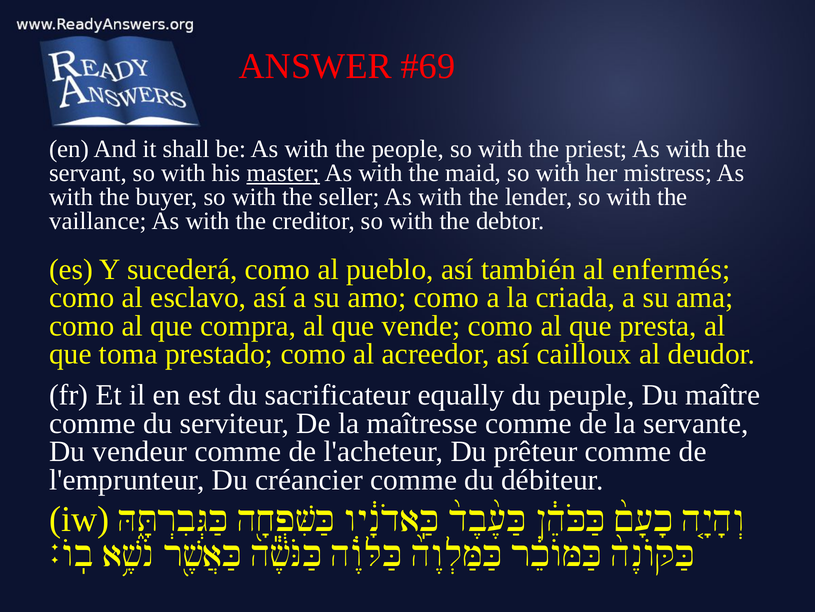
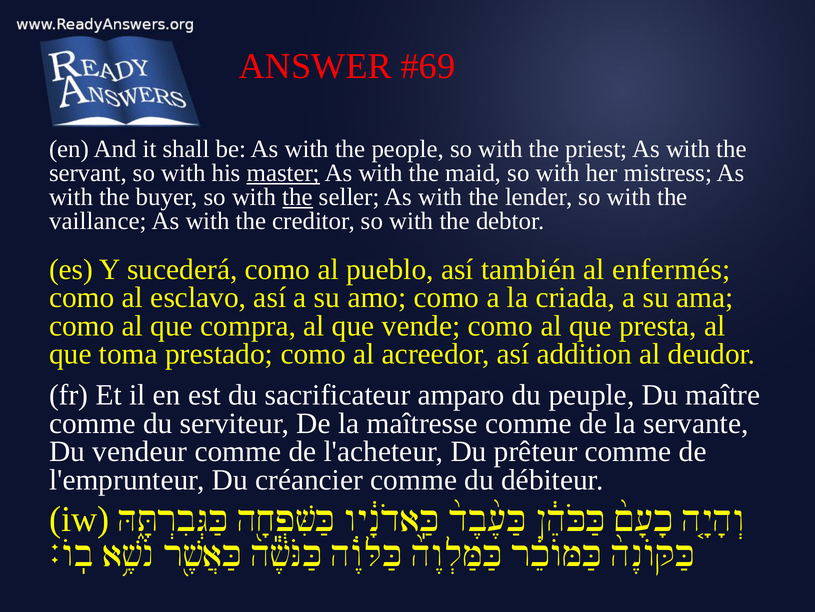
the at (298, 197) underline: none -> present
cailloux: cailloux -> addition
equally: equally -> amparo
